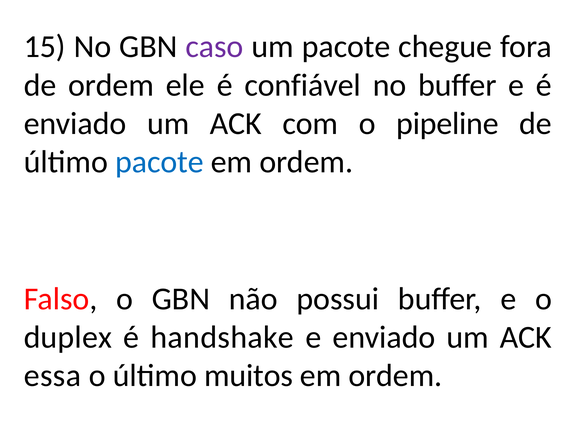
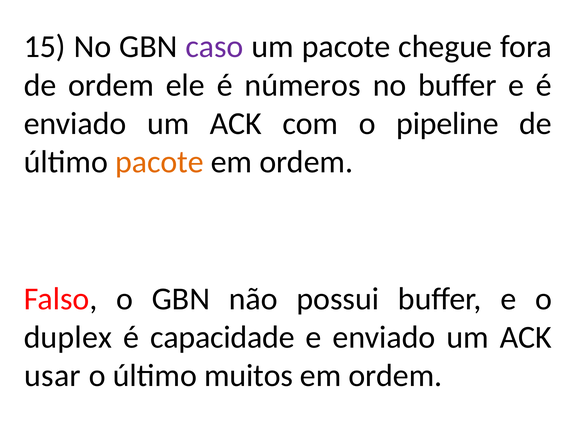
confiável: confiável -> números
pacote at (159, 162) colour: blue -> orange
handshake: handshake -> capacidade
essa: essa -> usar
